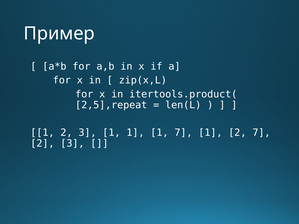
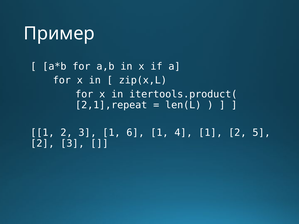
2,5],repeat: 2,5],repeat -> 2,1],repeat
3 1 1: 1 -> 6
1 7: 7 -> 4
2 7: 7 -> 5
